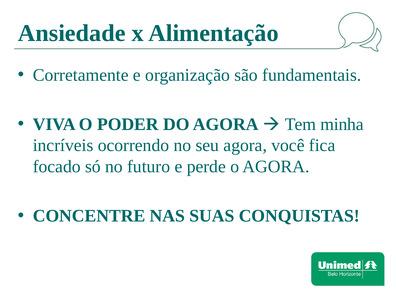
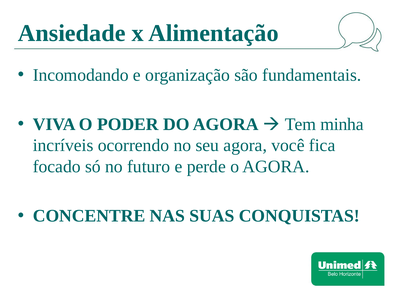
Corretamente: Corretamente -> Incomodando
